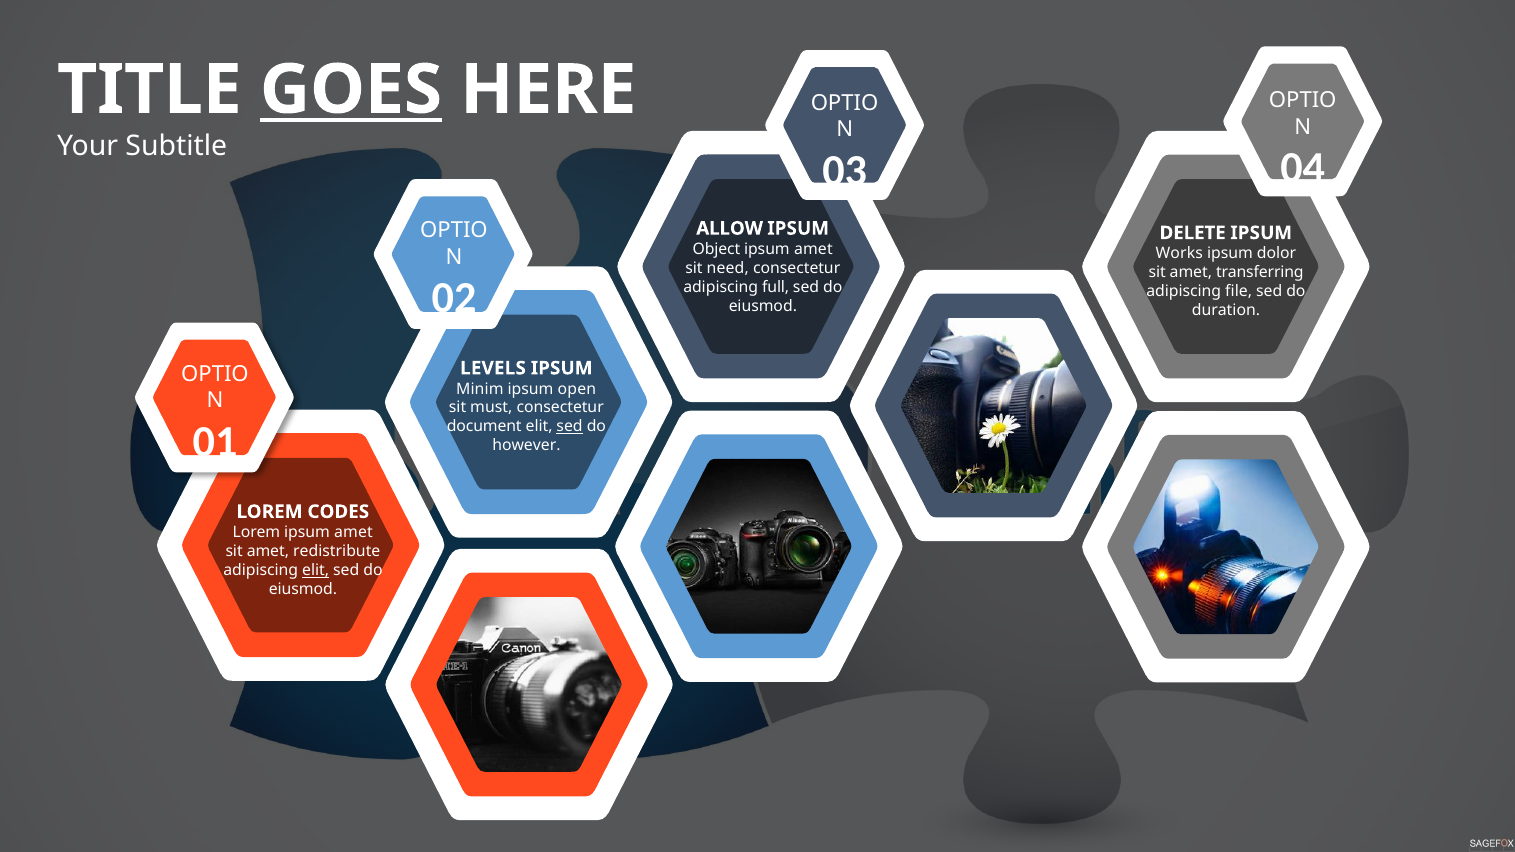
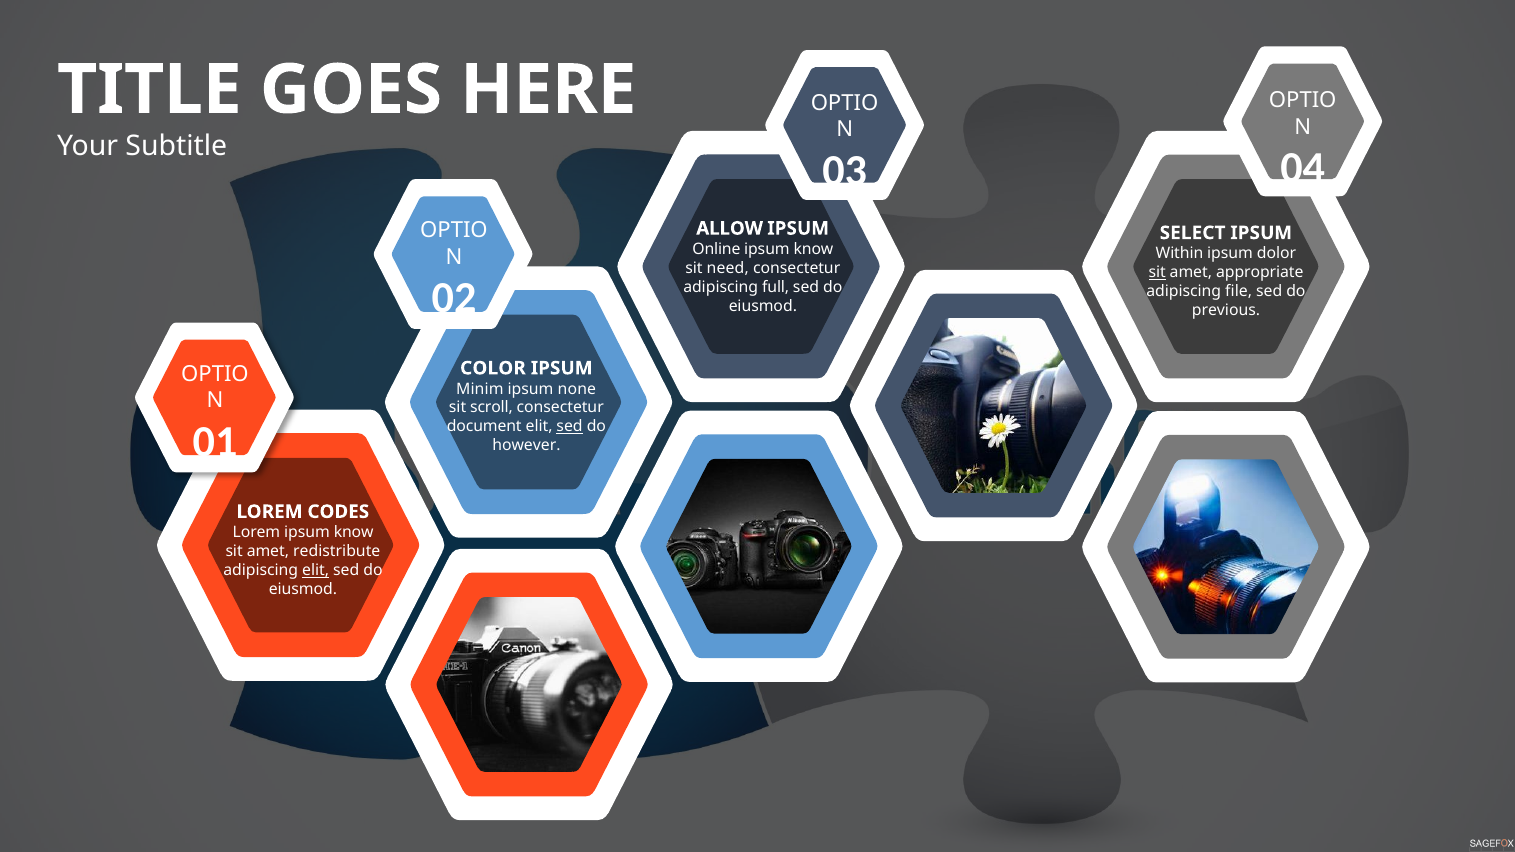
GOES underline: present -> none
DELETE: DELETE -> SELECT
Object: Object -> Online
amet at (813, 249): amet -> know
Works: Works -> Within
sit at (1157, 273) underline: none -> present
transferring: transferring -> appropriate
duration: duration -> previous
LEVELS: LEVELS -> COLOR
open: open -> none
must: must -> scroll
Lorem ipsum amet: amet -> know
